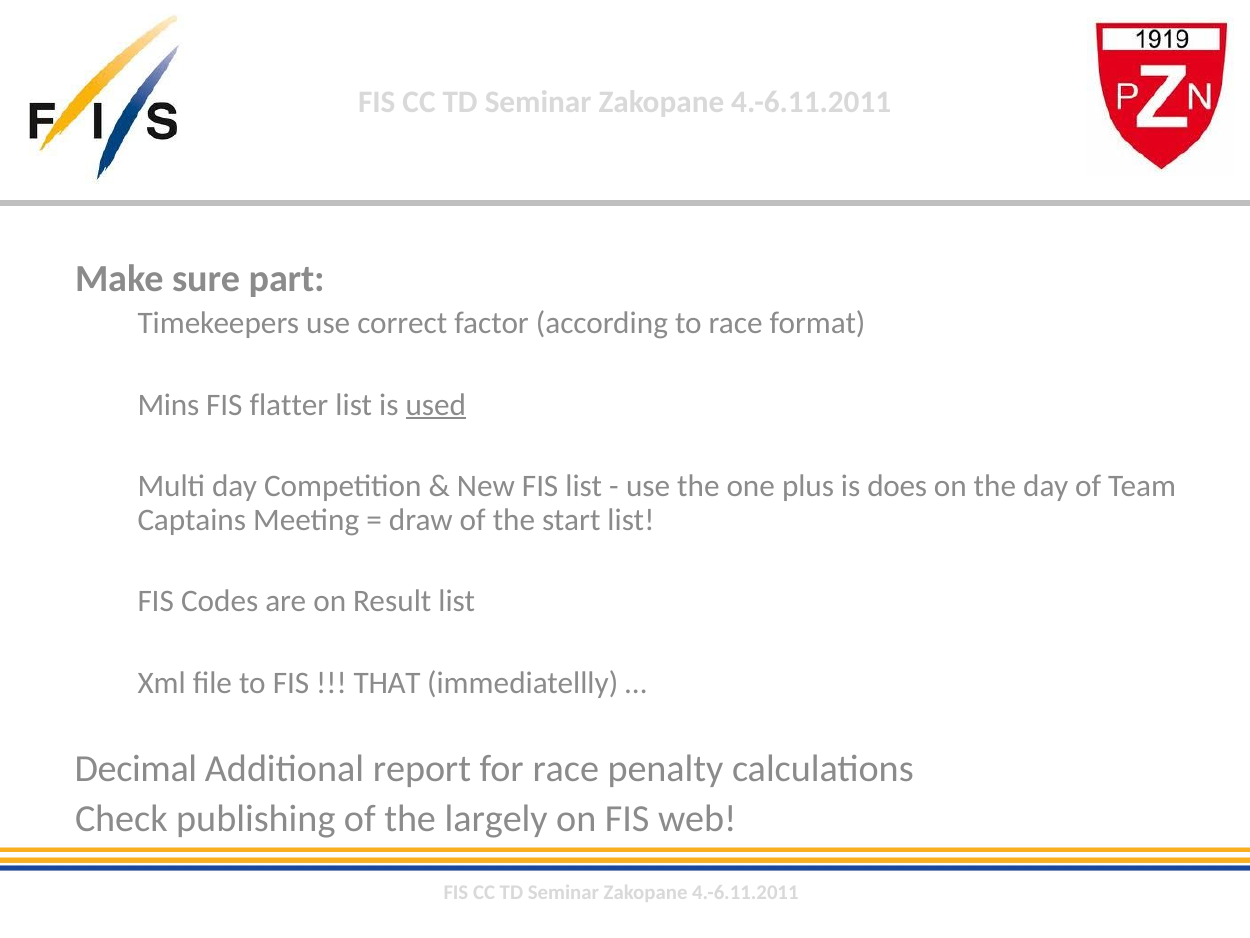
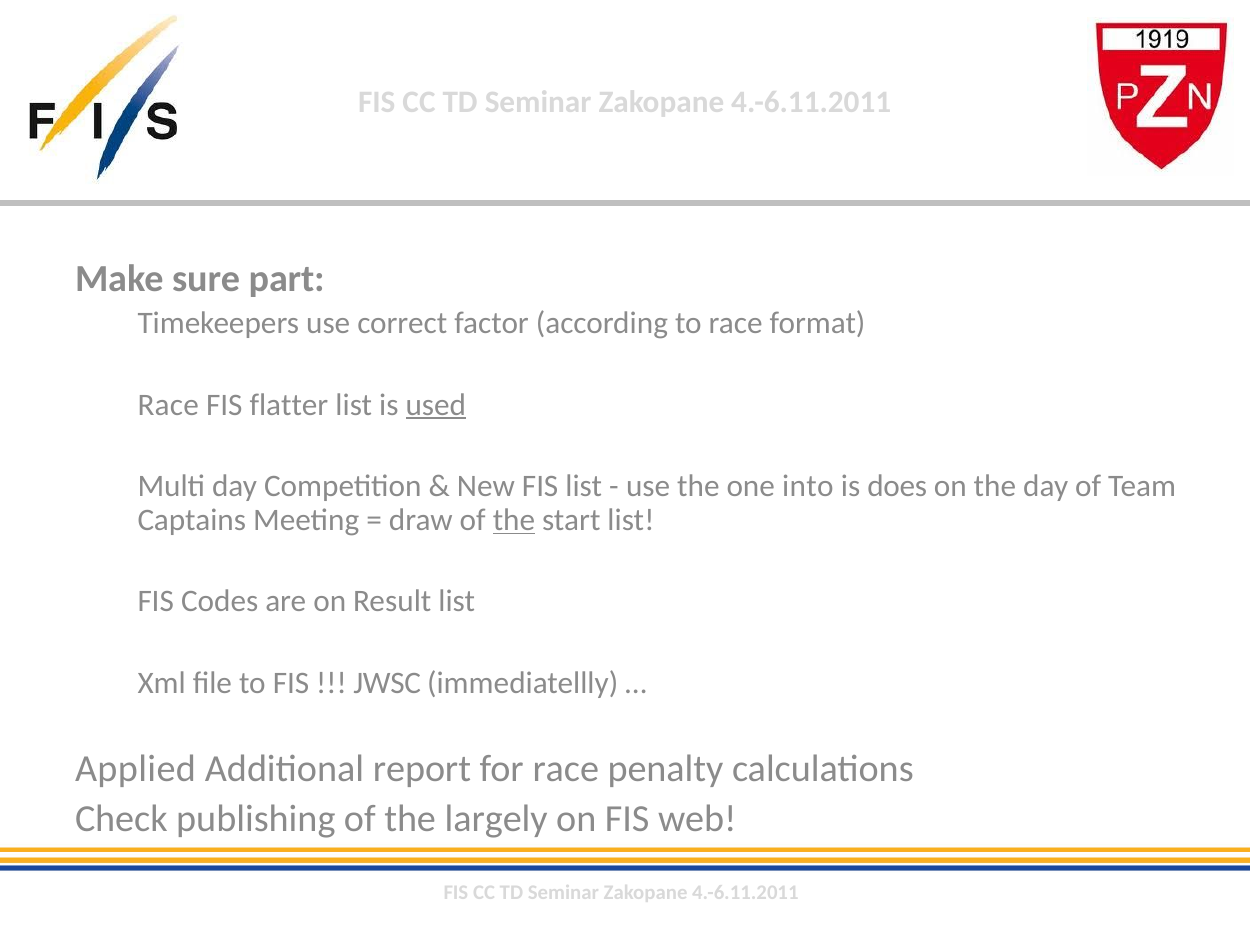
Mins at (168, 405): Mins -> Race
plus: plus -> into
the at (514, 520) underline: none -> present
THAT: THAT -> JWSC
Decimal: Decimal -> Applied
